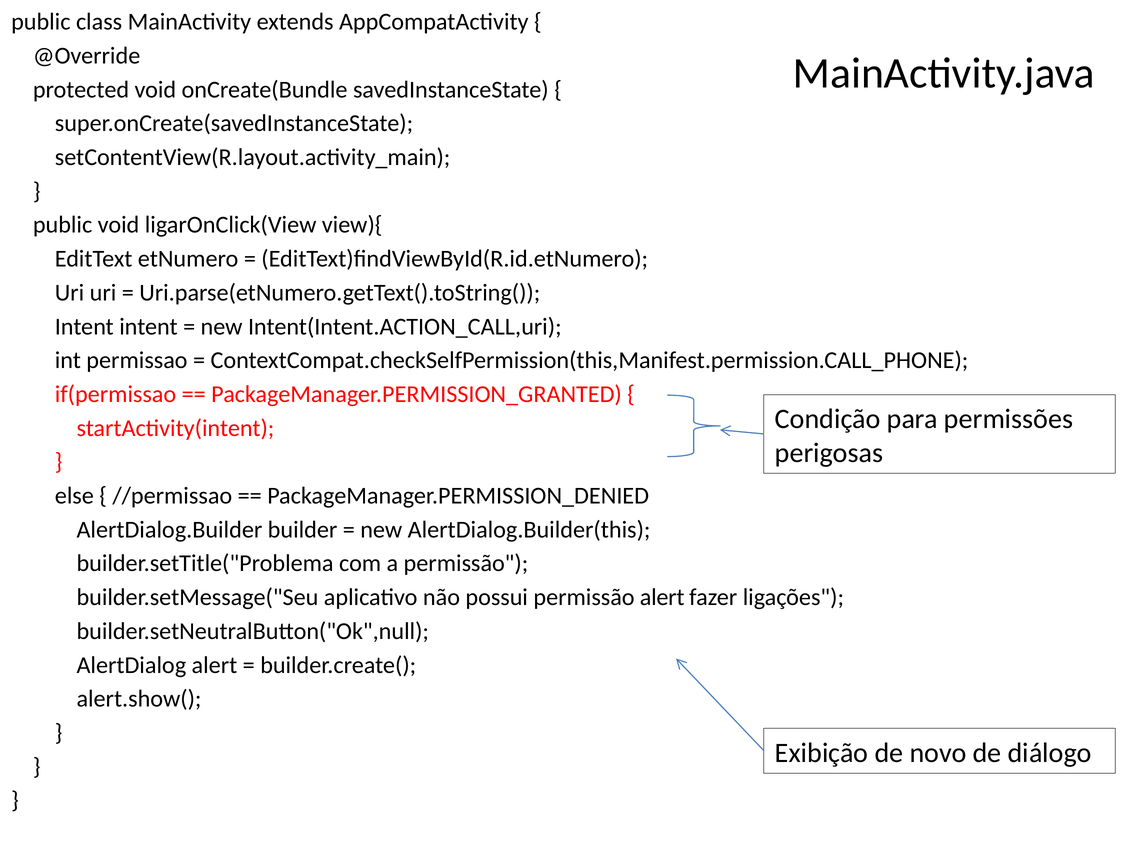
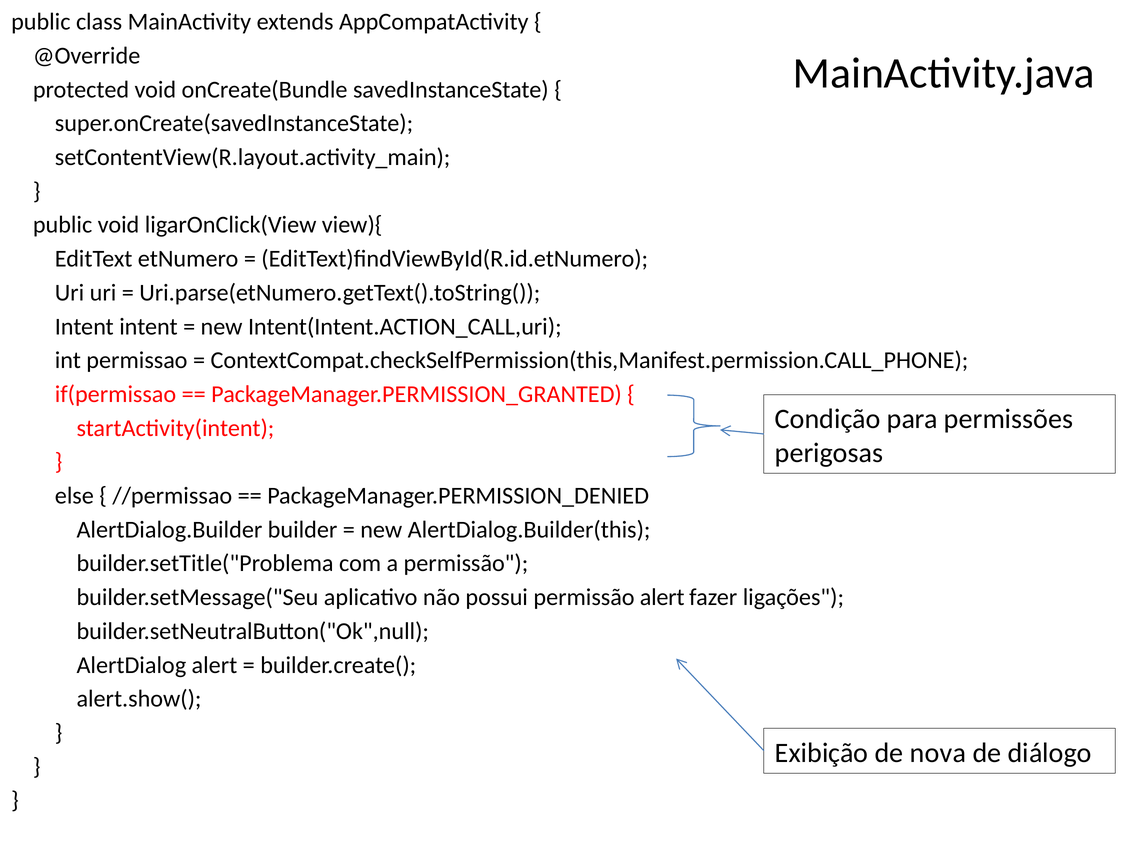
novo: novo -> nova
